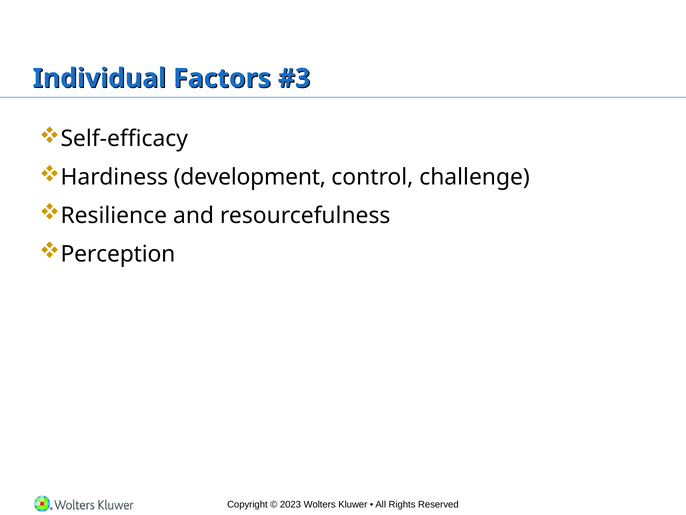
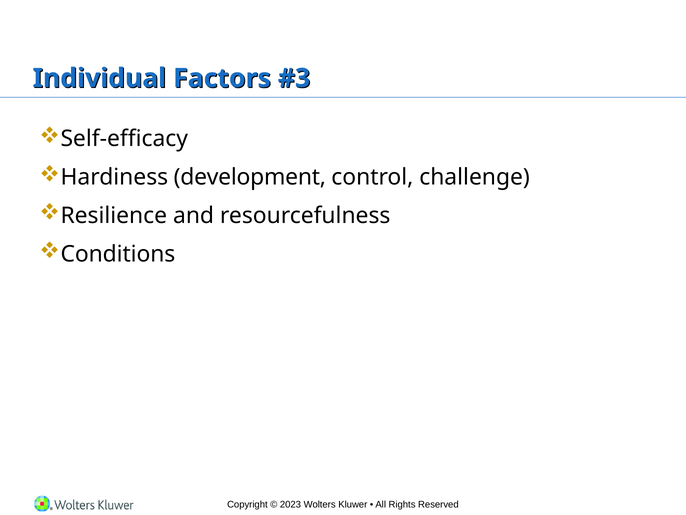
Perception: Perception -> Conditions
